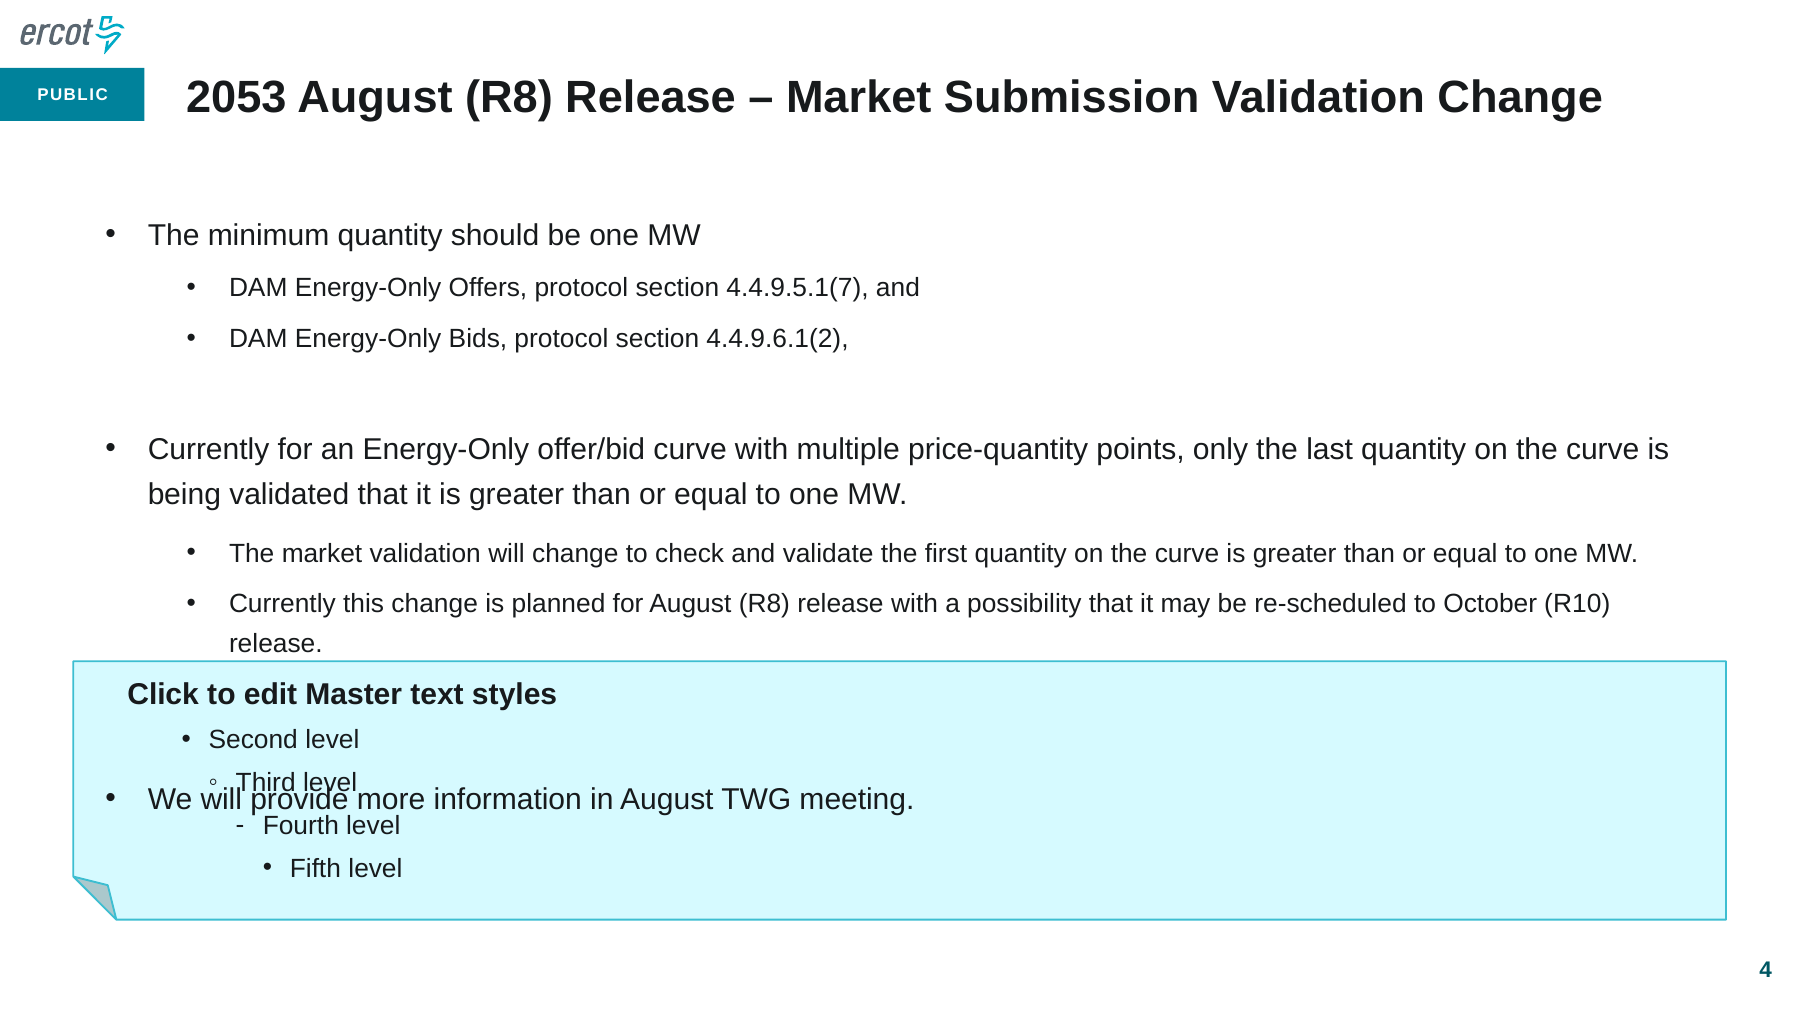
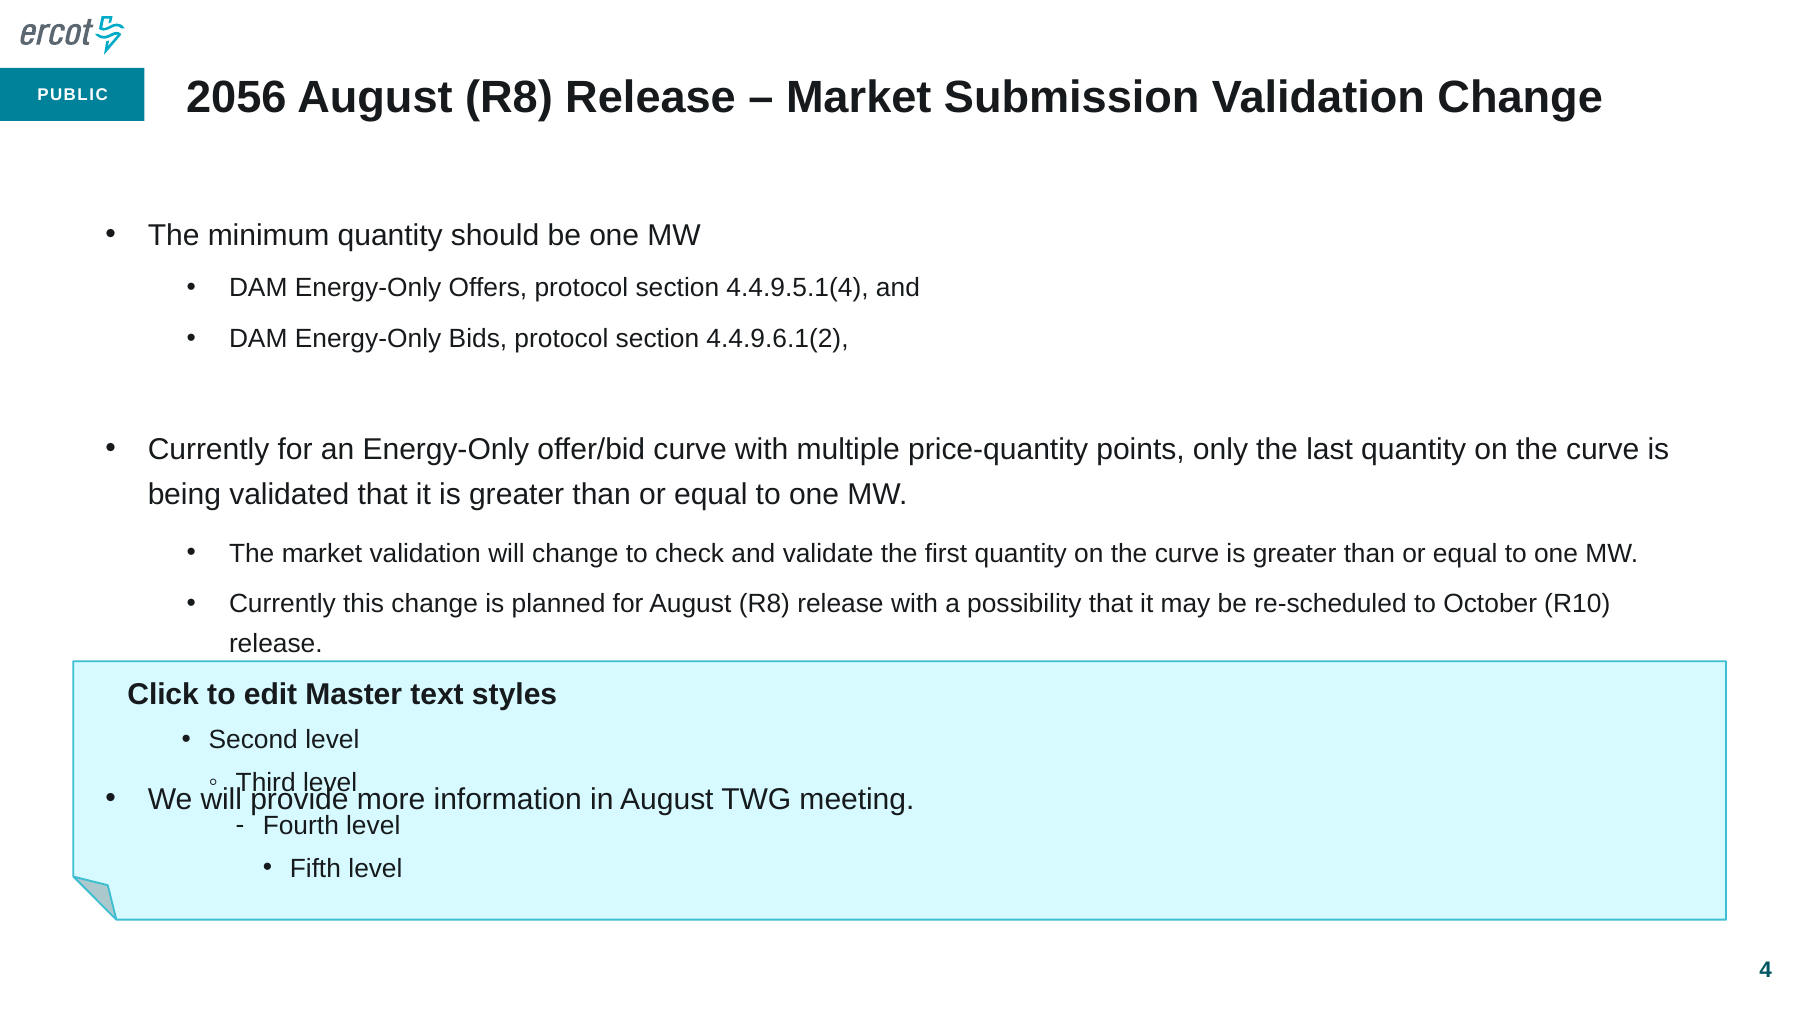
2053: 2053 -> 2056
4.4.9.5.1(7: 4.4.9.5.1(7 -> 4.4.9.5.1(4
